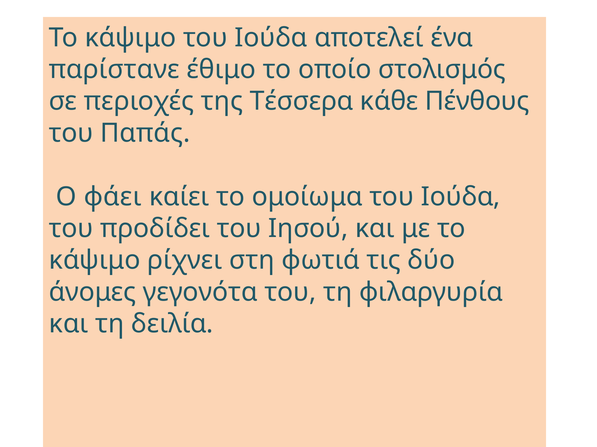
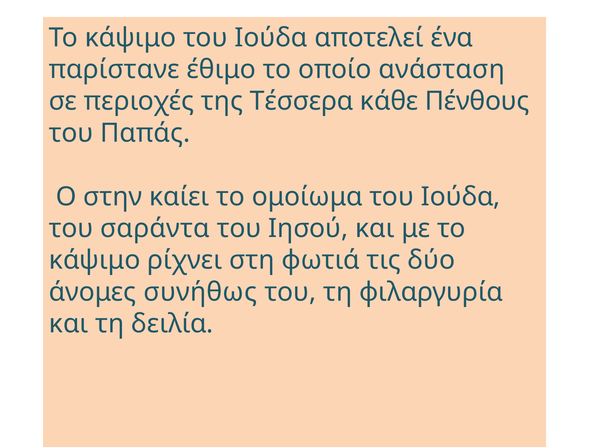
στολισμός: στολισμός -> ανάσταση
φάει: φάει -> στην
προδίδει: προδίδει -> σαράντα
γεγονότα: γεγονότα -> συνήθως
